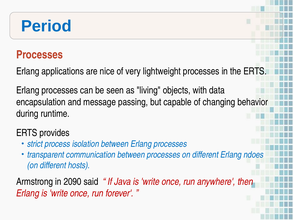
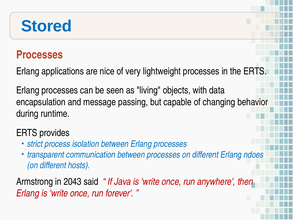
Period: Period -> Stored
2090: 2090 -> 2043
